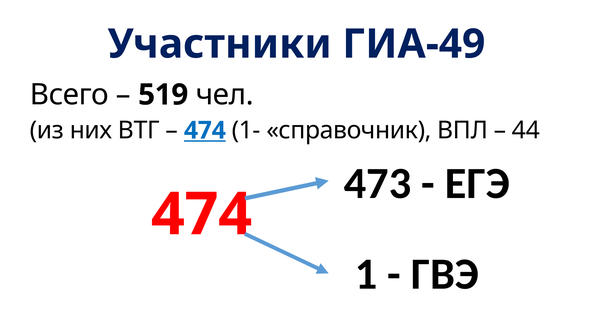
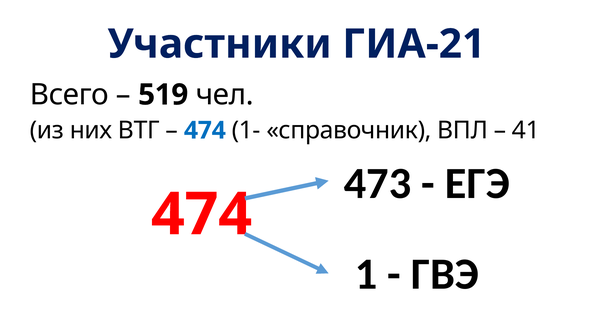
ГИА-49: ГИА-49 -> ГИА-21
474 at (205, 130) underline: present -> none
44: 44 -> 41
